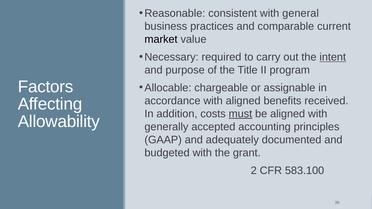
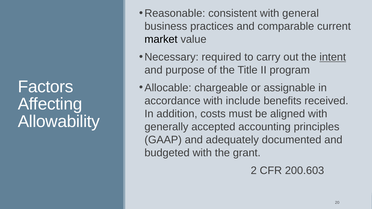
with aligned: aligned -> include
must underline: present -> none
583.100: 583.100 -> 200.603
